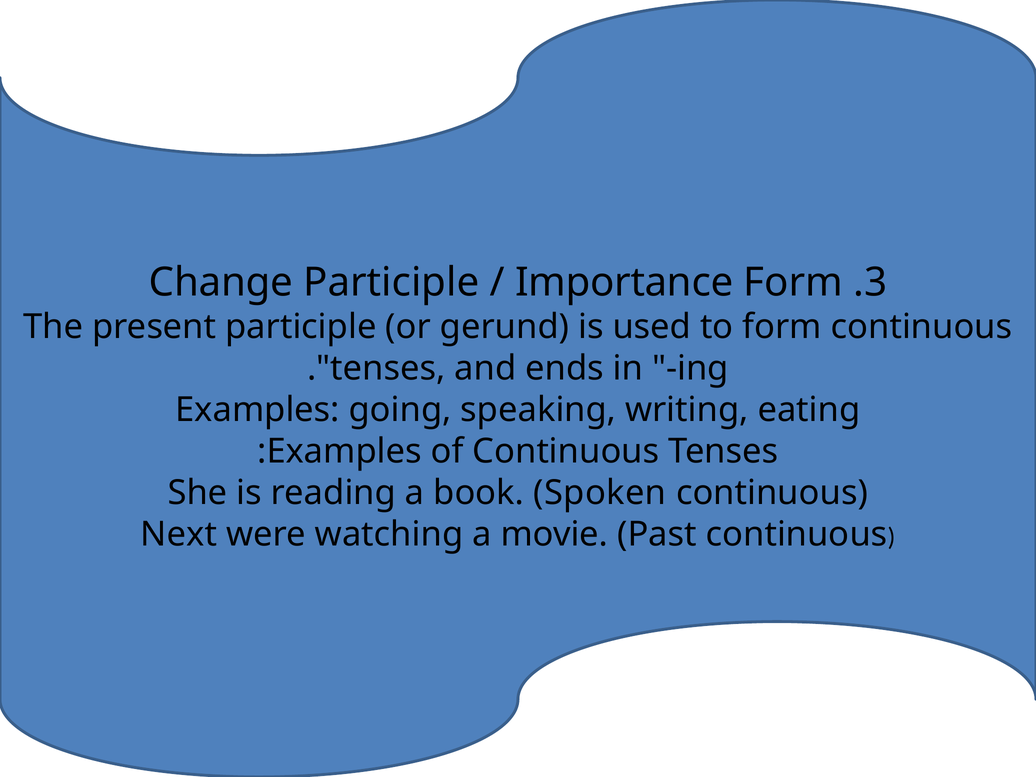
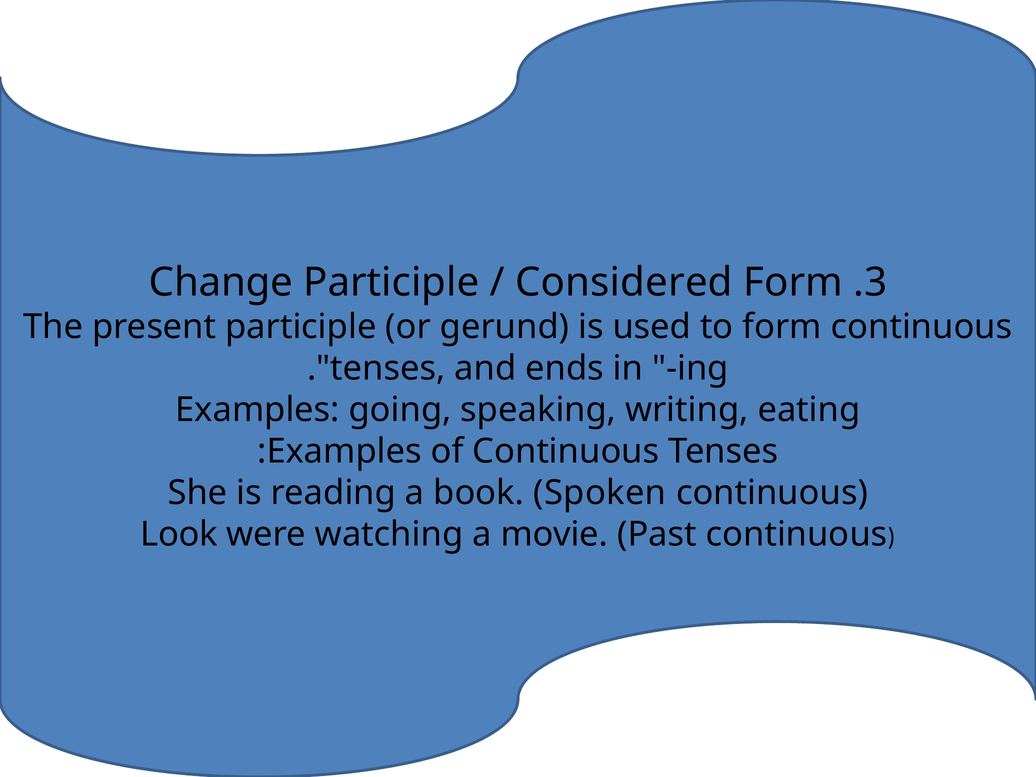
Importance: Importance -> Considered
Next: Next -> Look
